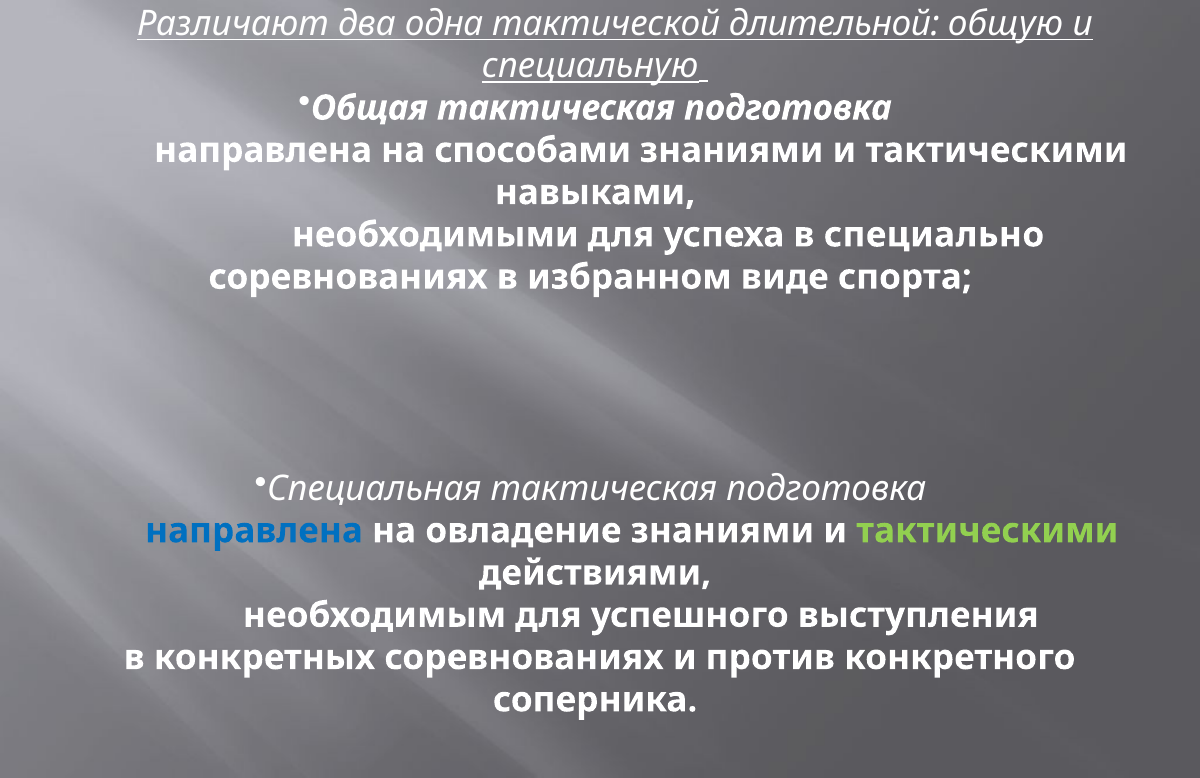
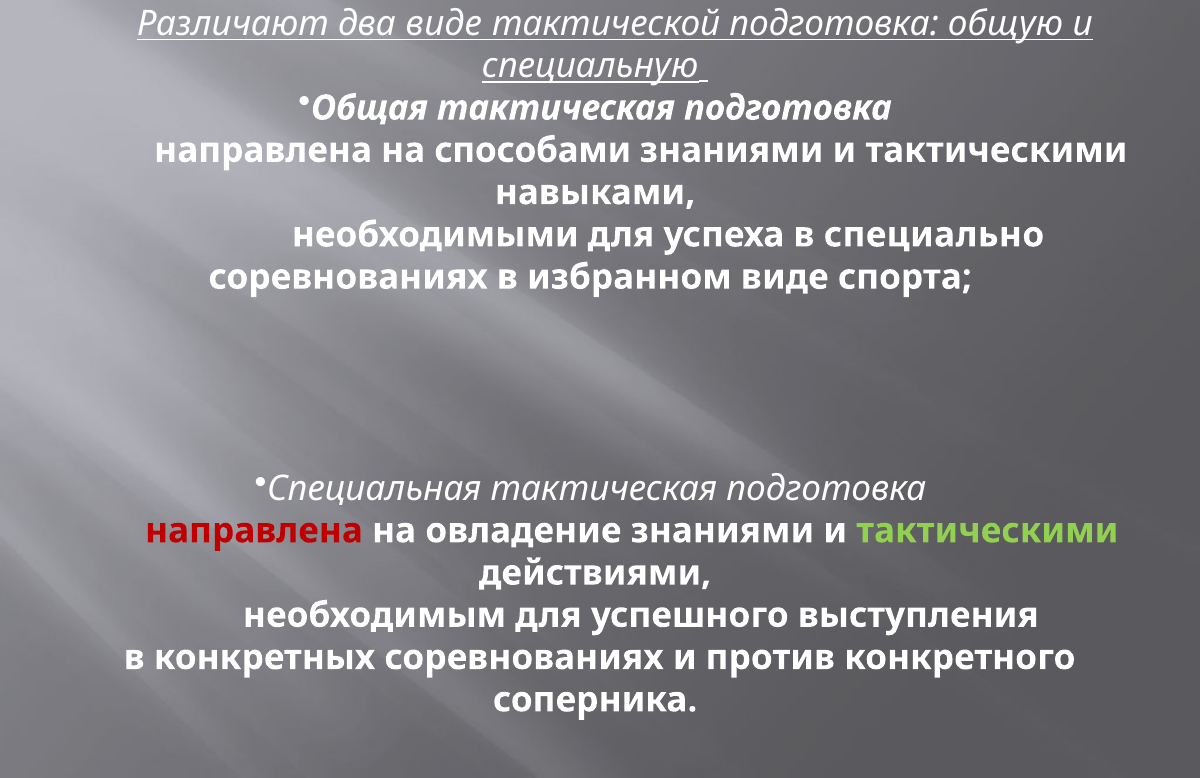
два одна: одна -> виде
тактической длительной: длительной -> подготовка
направлена at (254, 531) colour: blue -> red
